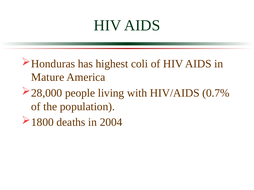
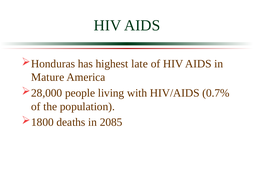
coli: coli -> late
2004: 2004 -> 2085
